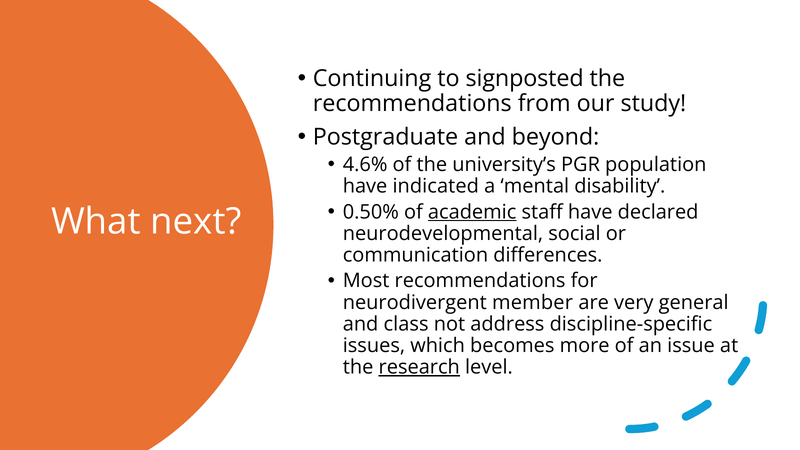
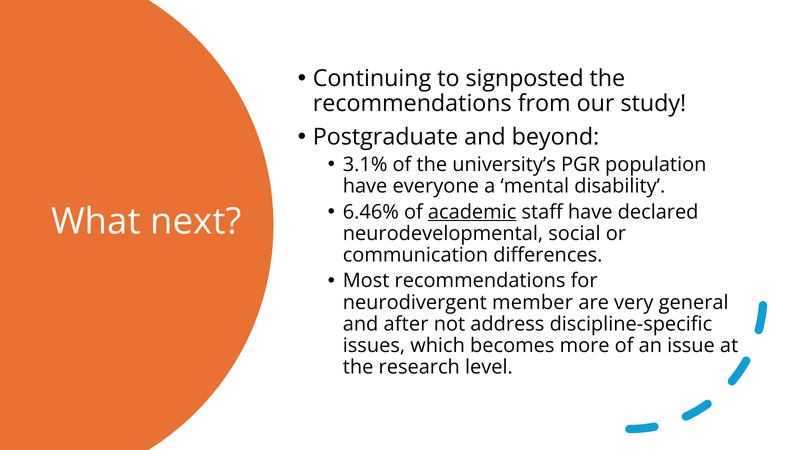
4.6%: 4.6% -> 3.1%
indicated: indicated -> everyone
0.50%: 0.50% -> 6.46%
class: class -> after
research underline: present -> none
